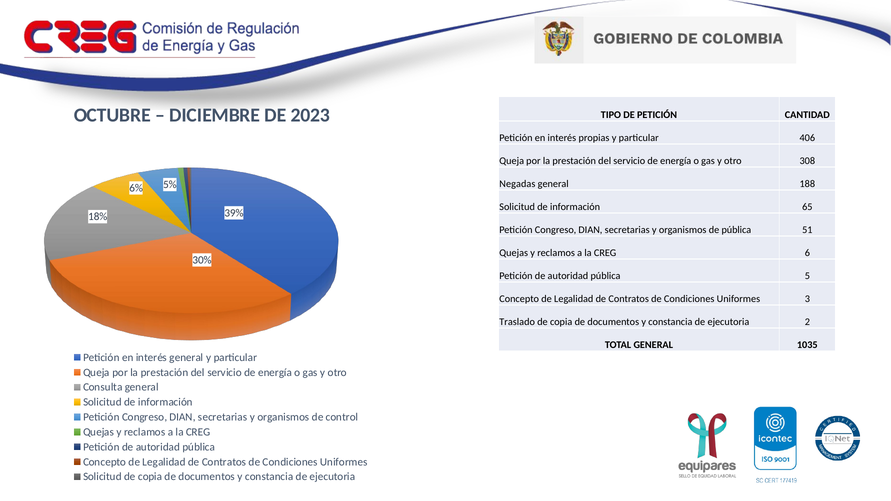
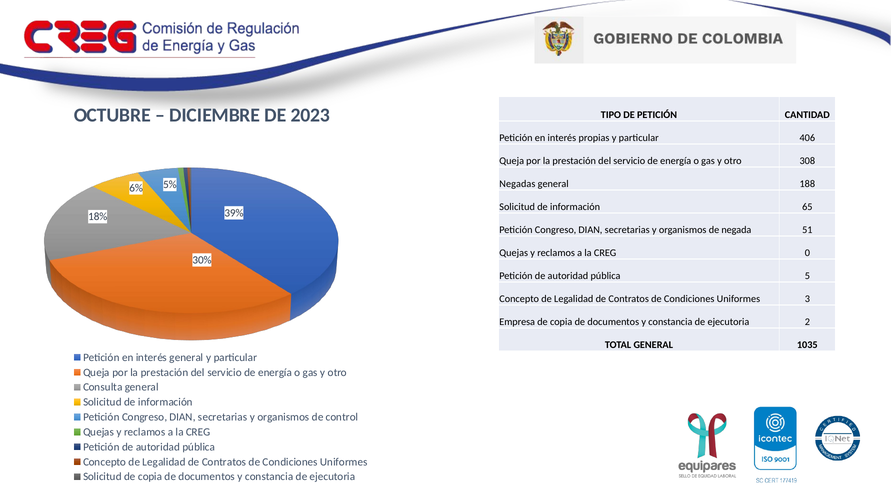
de pública: pública -> negada
6: 6 -> 0
Traslado: Traslado -> Empresa
